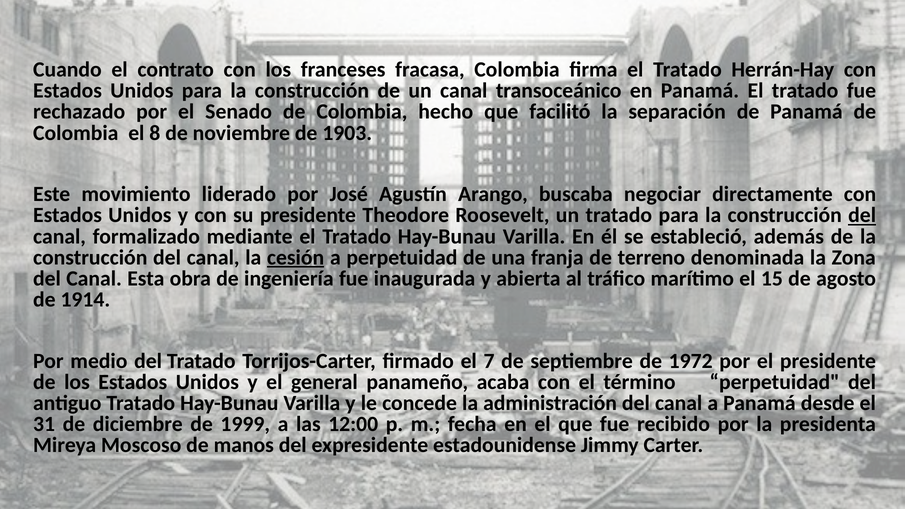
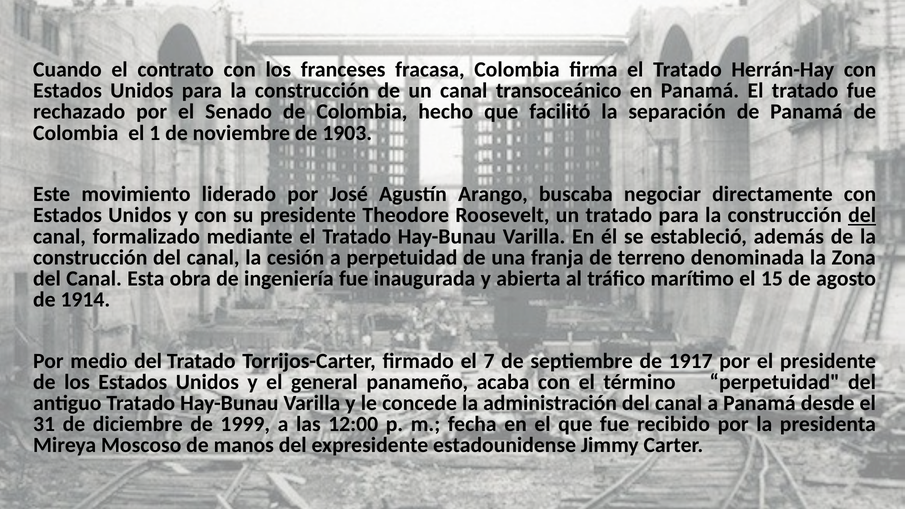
8: 8 -> 1
cesión underline: present -> none
1972: 1972 -> 1917
